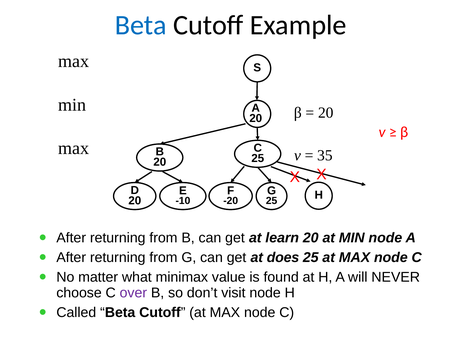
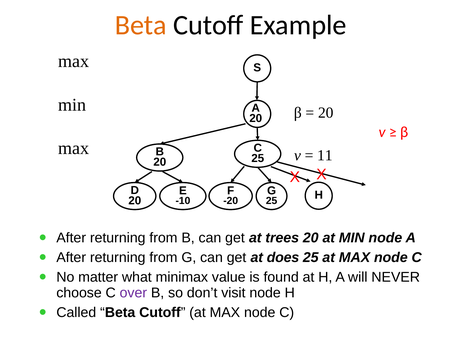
Beta at (141, 25) colour: blue -> orange
35: 35 -> 11
learn: learn -> trees
